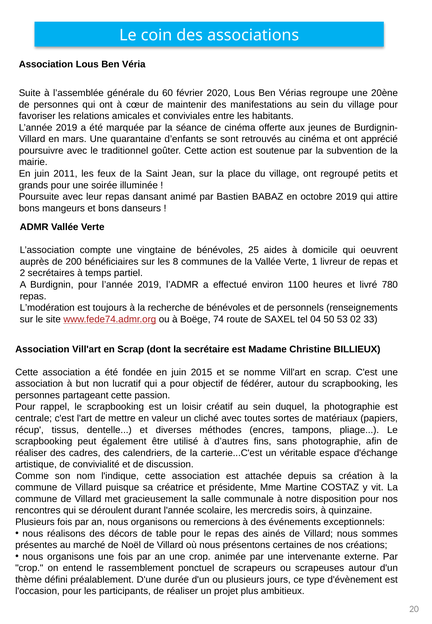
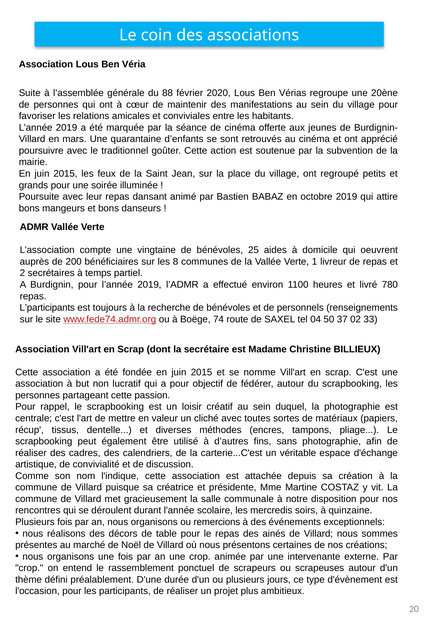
60: 60 -> 88
2011 at (65, 174): 2011 -> 2015
L’modération: L’modération -> L’participants
53: 53 -> 37
